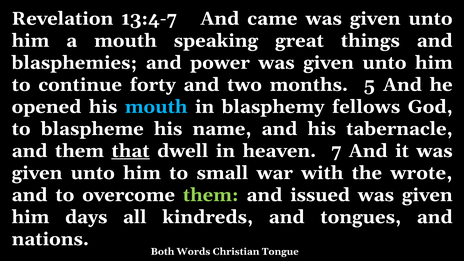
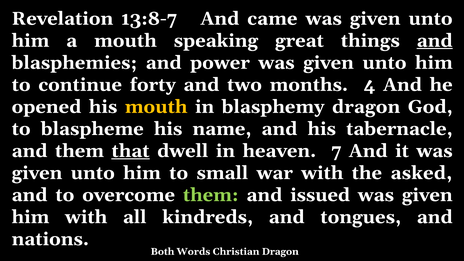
13:4-7: 13:4-7 -> 13:8-7
and at (435, 41) underline: none -> present
5: 5 -> 4
mouth at (156, 107) colour: light blue -> yellow
blasphemy fellows: fellows -> dragon
wrote: wrote -> asked
him days: days -> with
Christian Tongue: Tongue -> Dragon
